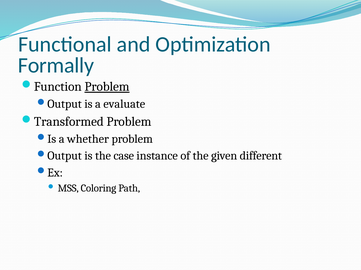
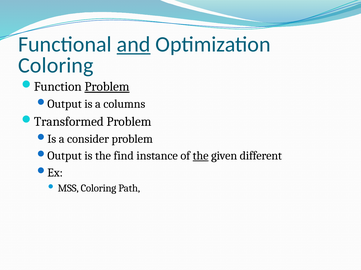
and underline: none -> present
Formally at (56, 66): Formally -> Coloring
evaluate: evaluate -> columns
whether: whether -> consider
case: case -> find
the at (201, 156) underline: none -> present
